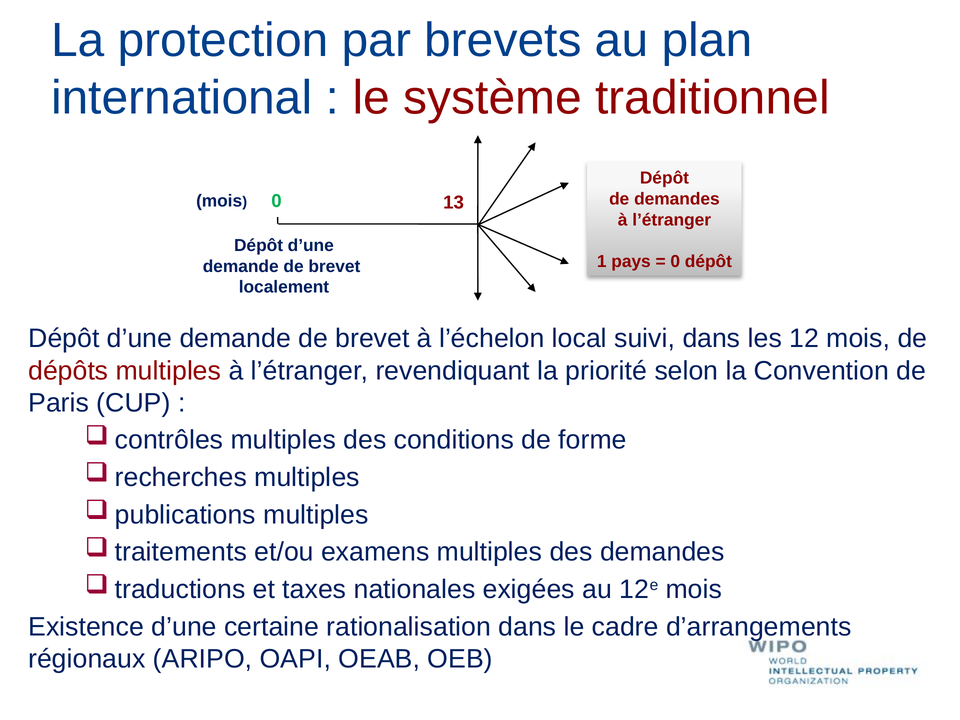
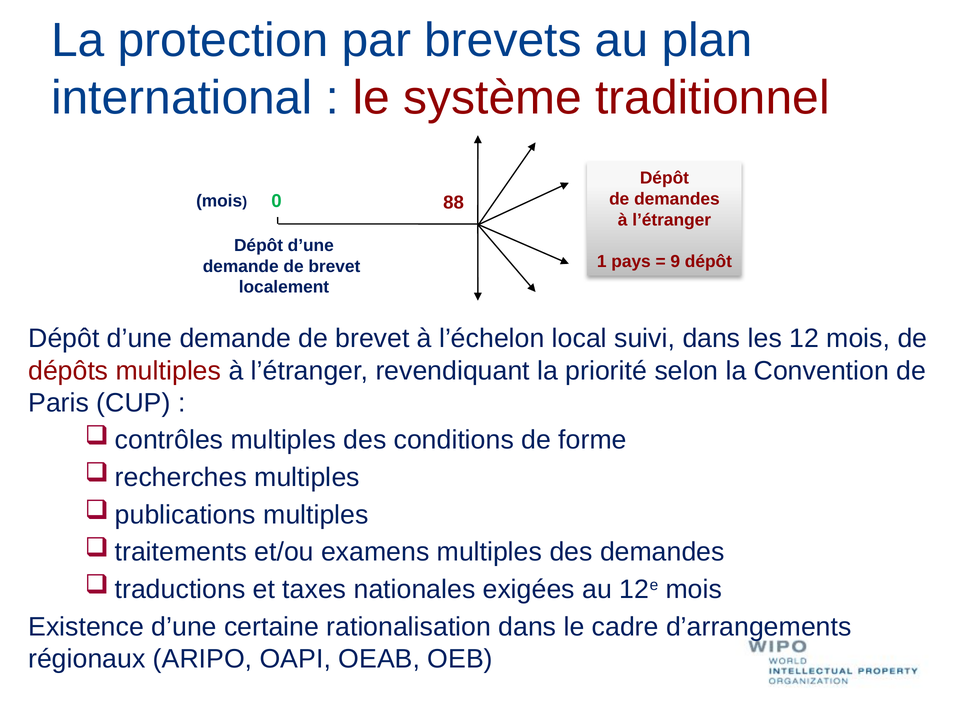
13: 13 -> 88
0 at (675, 262): 0 -> 9
